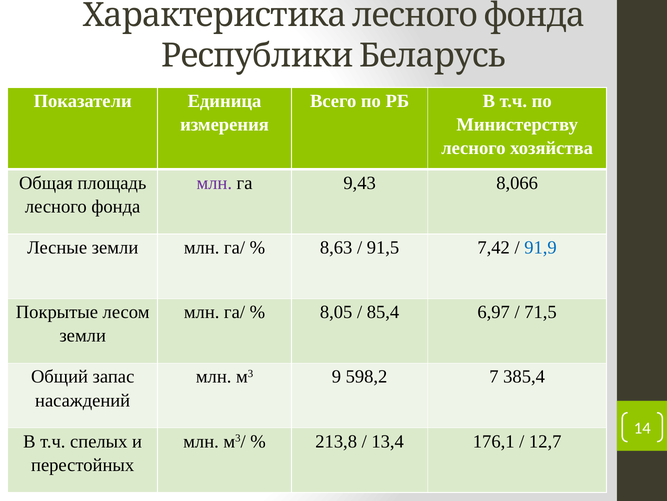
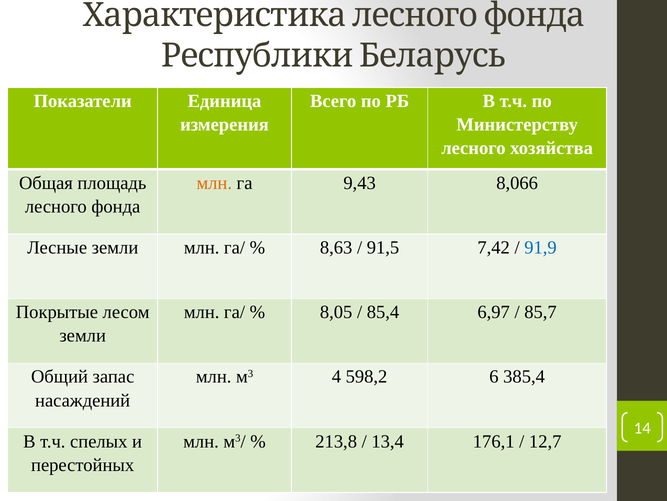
млн at (214, 183) colour: purple -> orange
71,5: 71,5 -> 85,7
9: 9 -> 4
7: 7 -> 6
